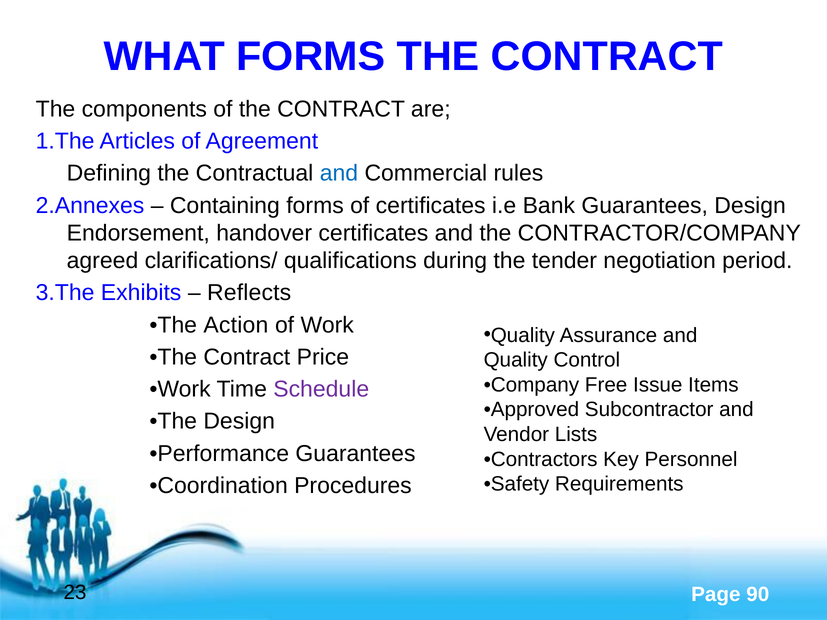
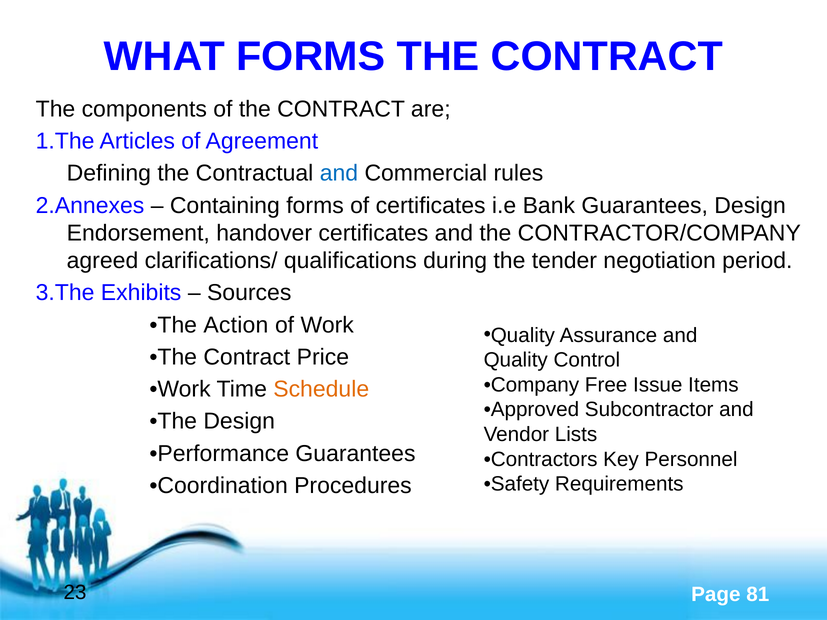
Reflects: Reflects -> Sources
Schedule colour: purple -> orange
90: 90 -> 81
